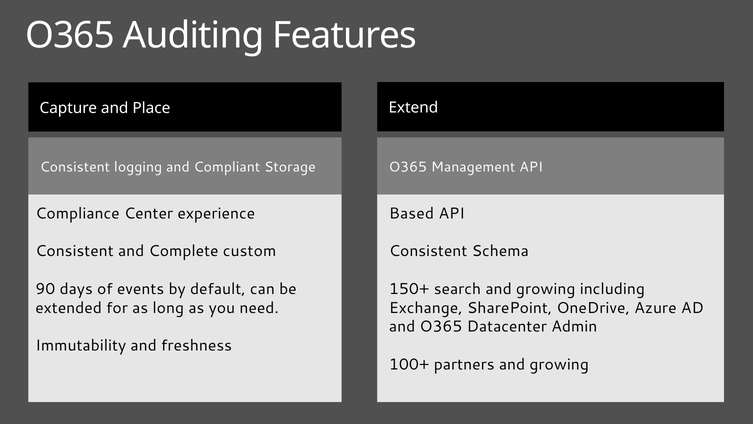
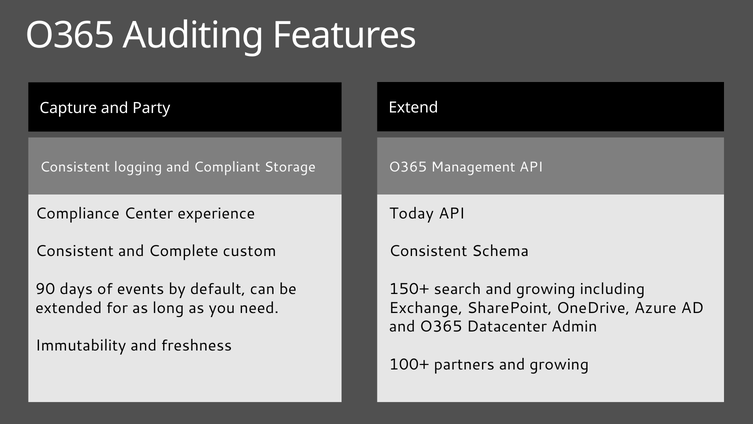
Place: Place -> Party
Based: Based -> Today
